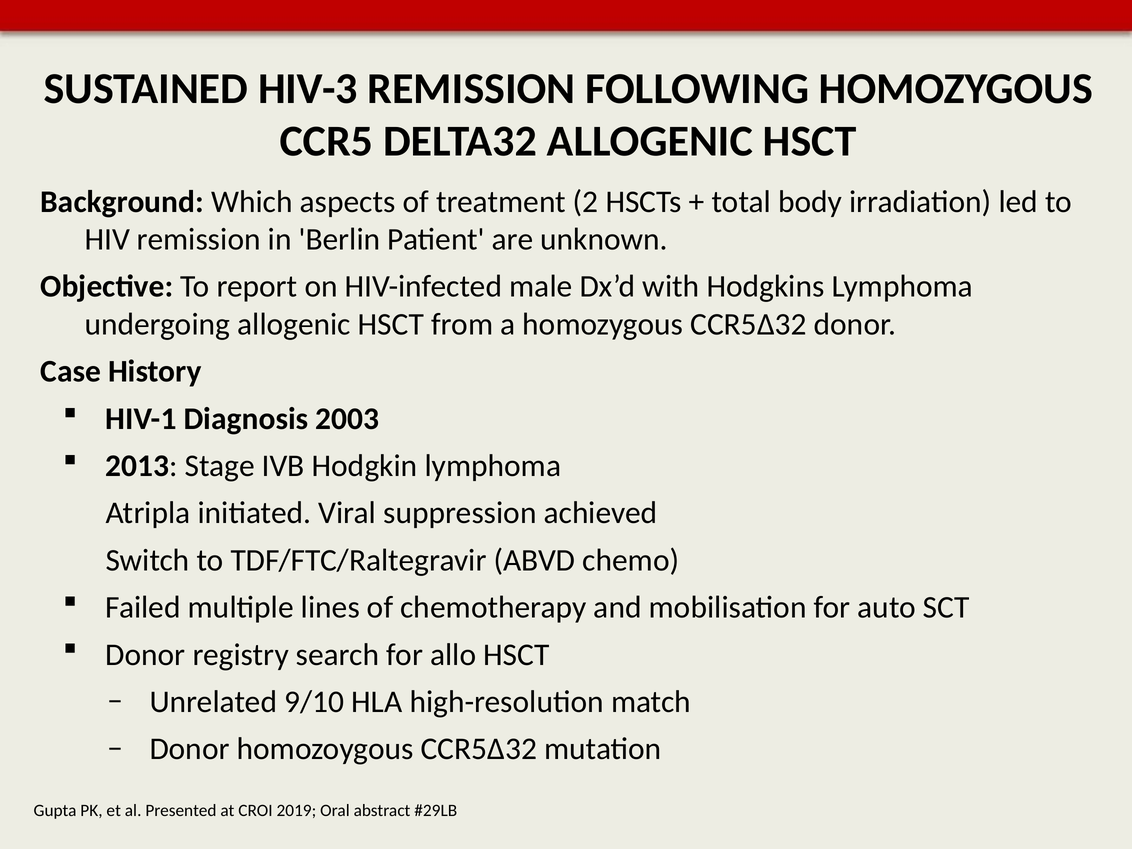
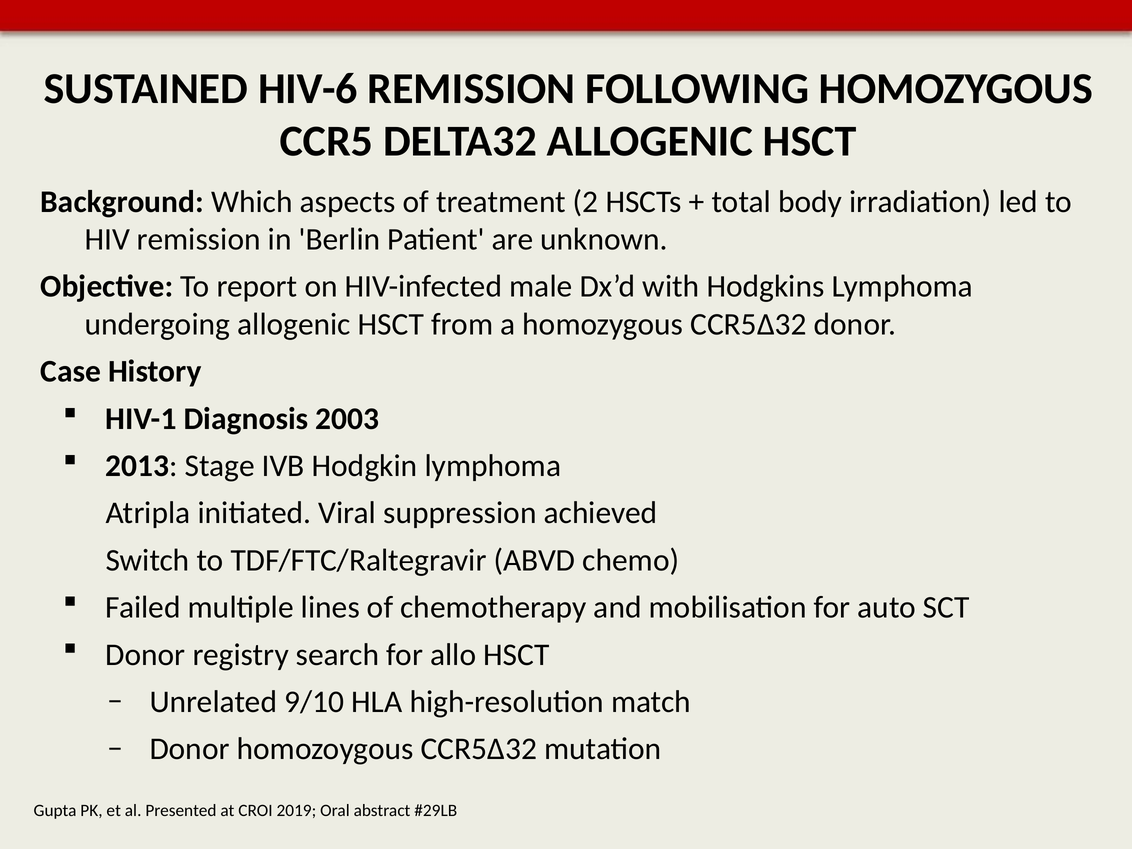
HIV-3: HIV-3 -> HIV-6
